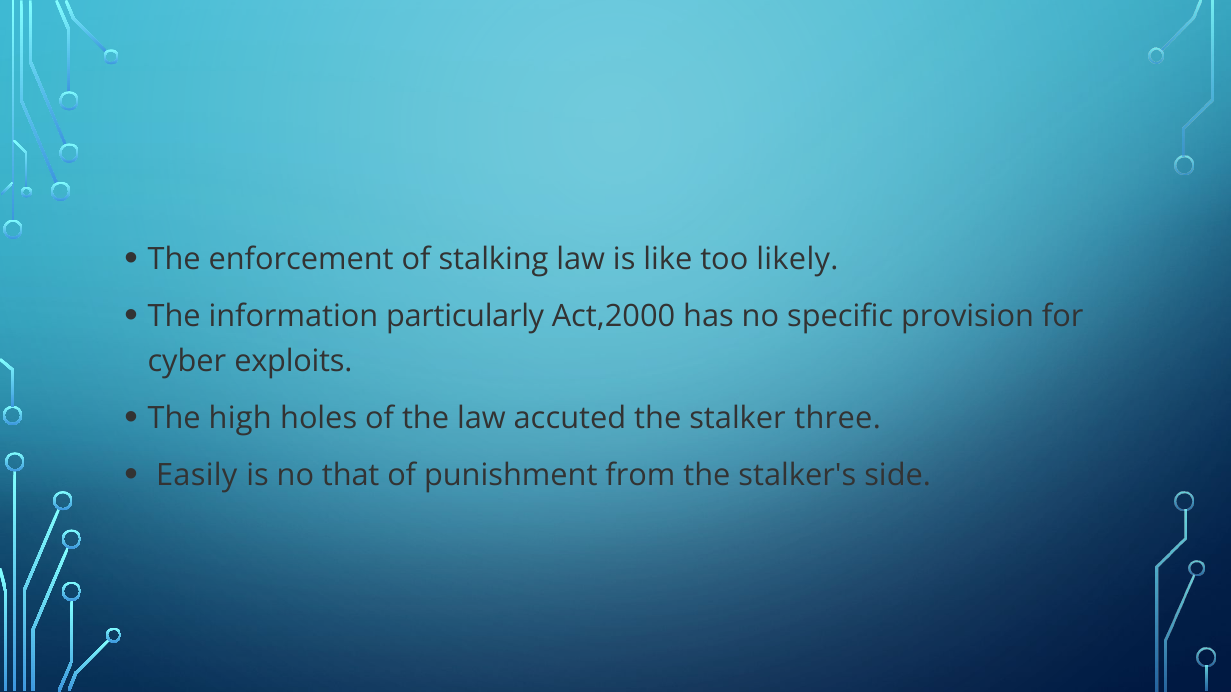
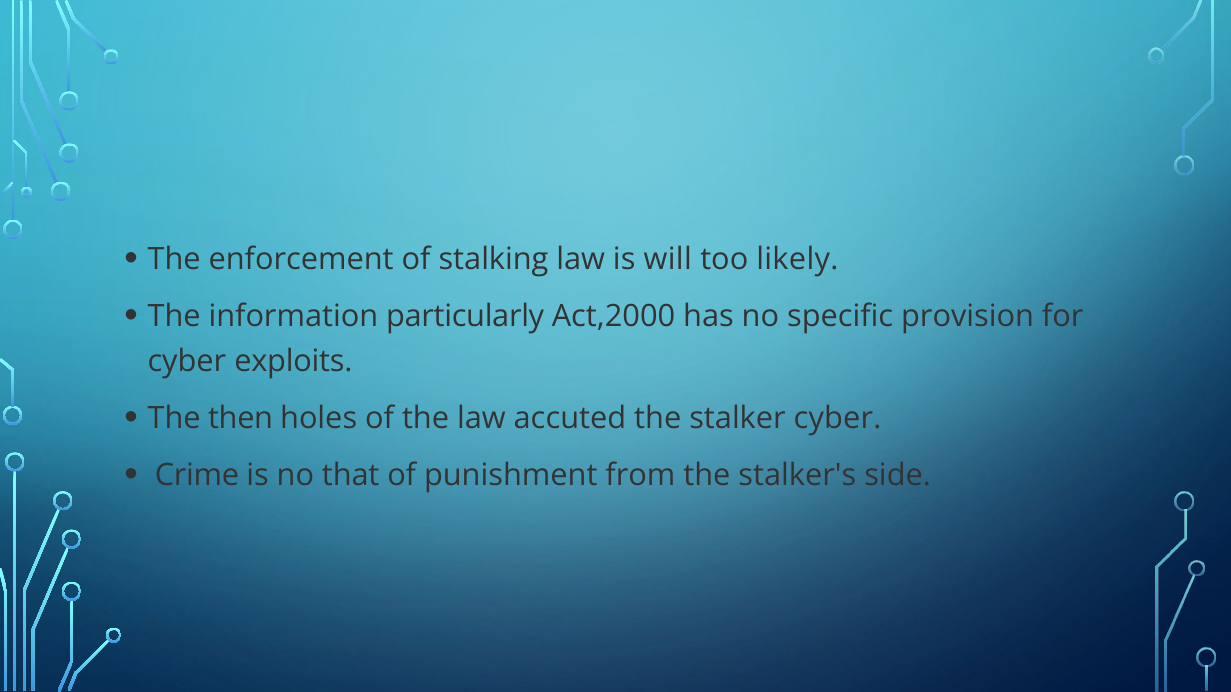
like: like -> will
high: high -> then
stalker three: three -> cyber
Easily: Easily -> Crime
